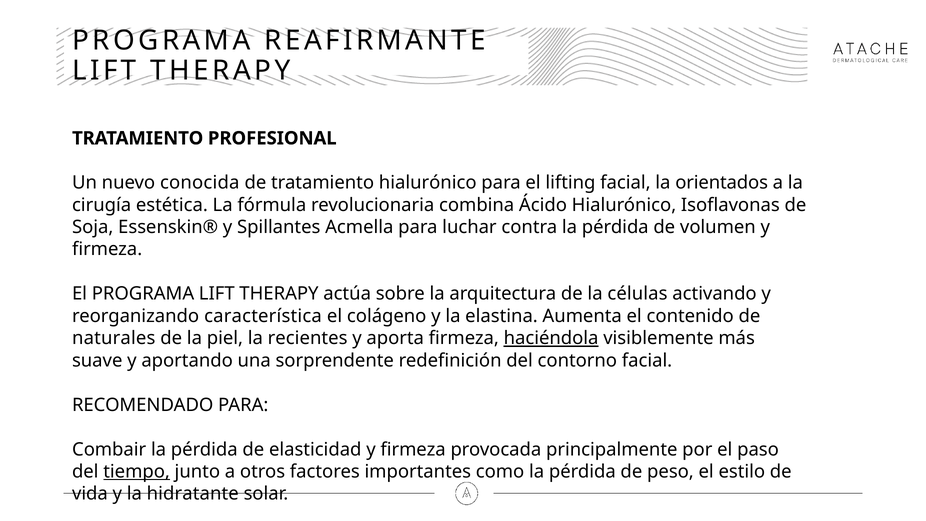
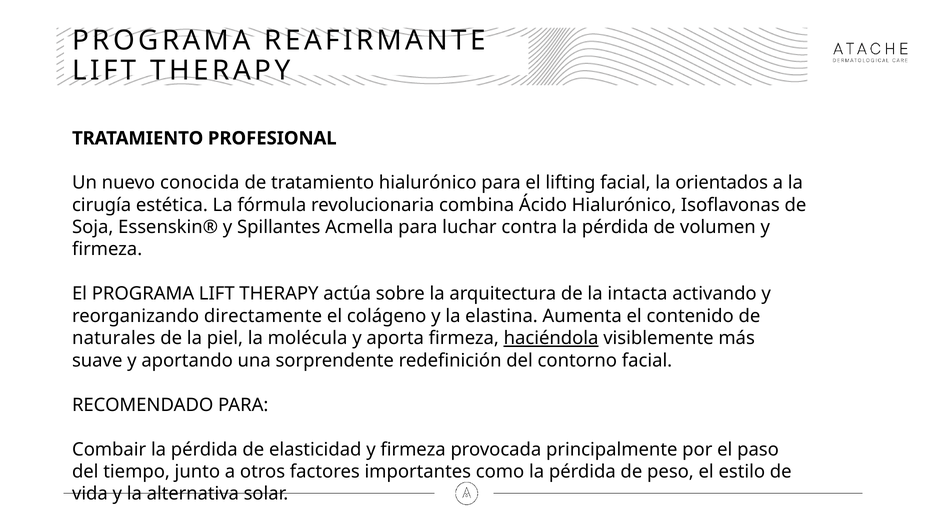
células: células -> intacta
característica: característica -> directamente
recientes: recientes -> molécula
tiempo underline: present -> none
hidratante: hidratante -> alternativa
